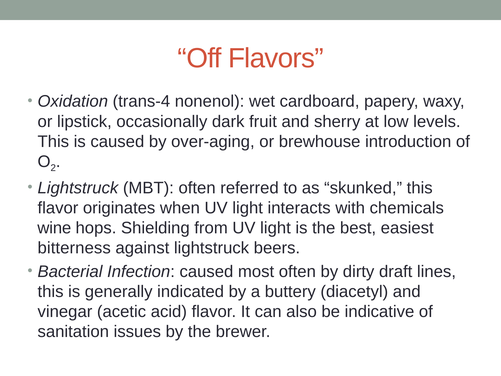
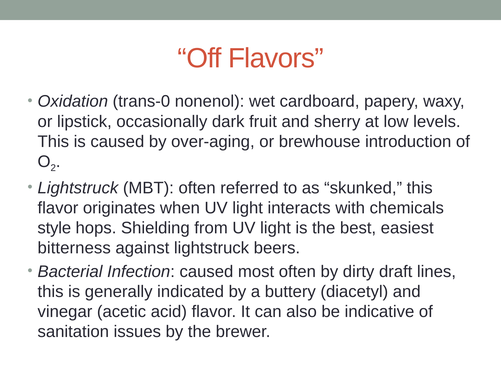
trans-4: trans-4 -> trans-0
wine: wine -> style
